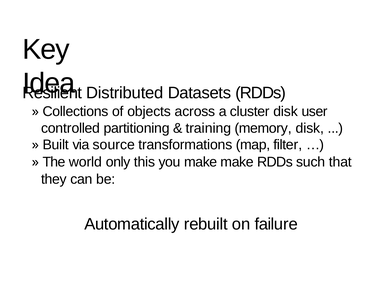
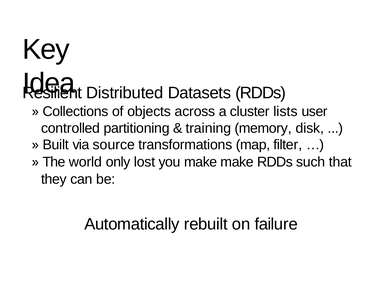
cluster disk: disk -> lists
this: this -> lost
